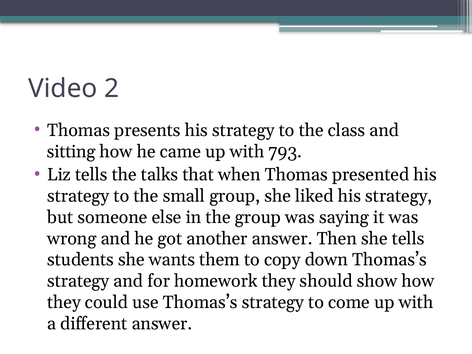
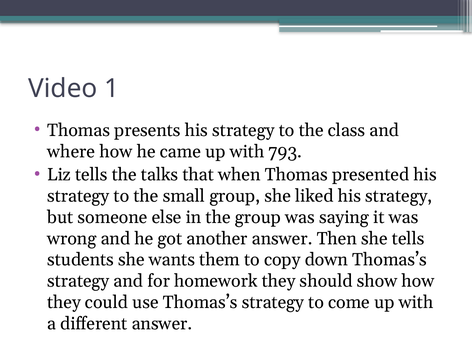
2: 2 -> 1
sitting: sitting -> where
